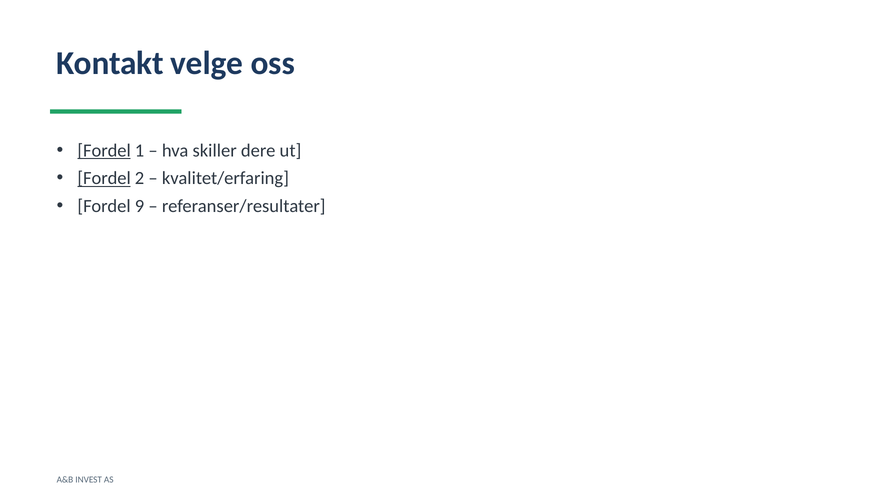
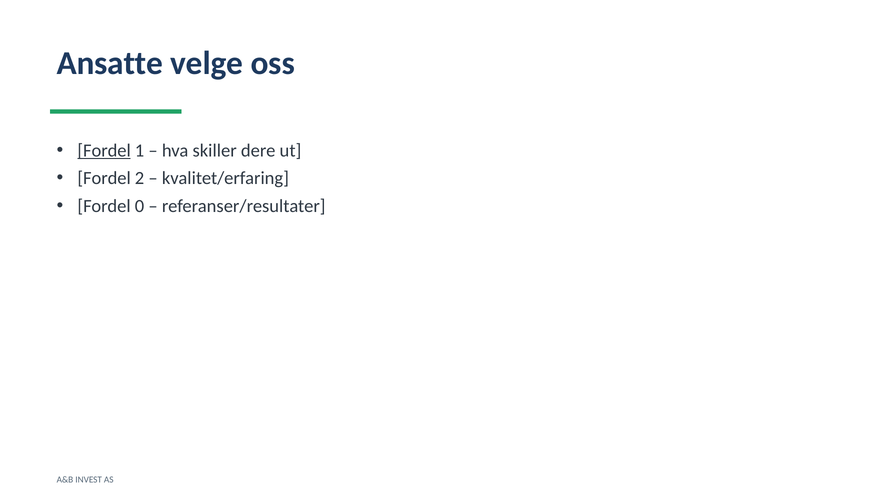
Kontakt: Kontakt -> Ansatte
Fordel at (104, 179) underline: present -> none
9: 9 -> 0
